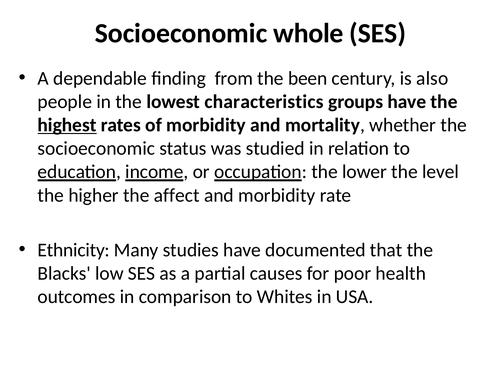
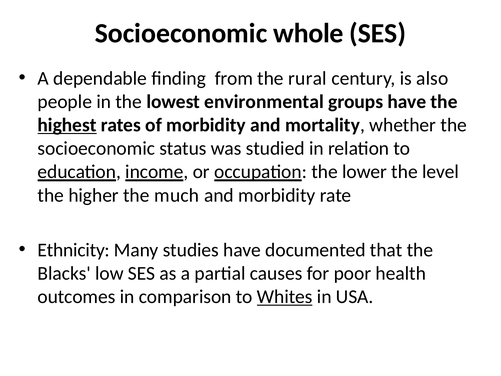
been: been -> rural
characteristics: characteristics -> environmental
affect: affect -> much
Whites underline: none -> present
